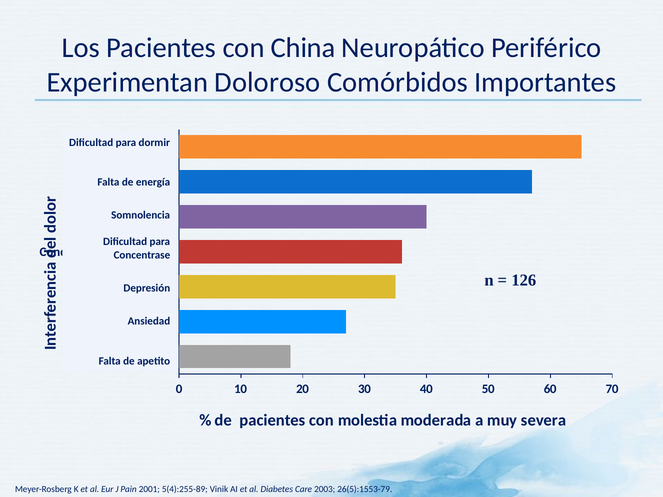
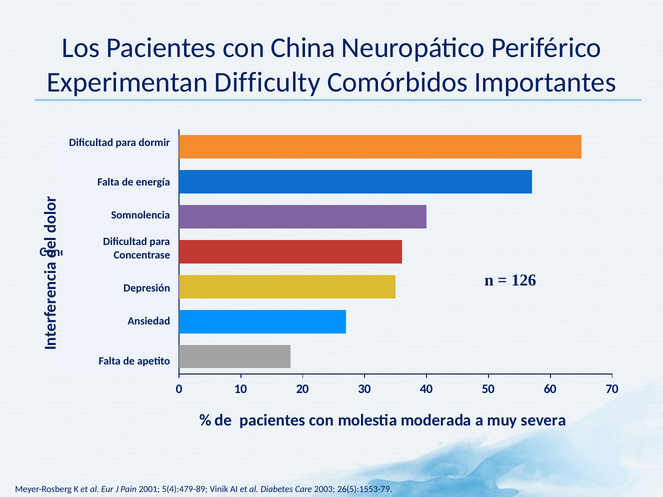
Experimentan Doloroso: Doloroso -> Difficulty
5(4):255-89: 5(4):255-89 -> 5(4):479-89
